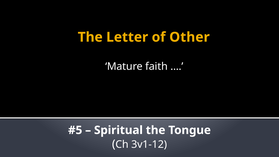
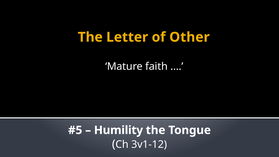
Spiritual: Spiritual -> Humility
